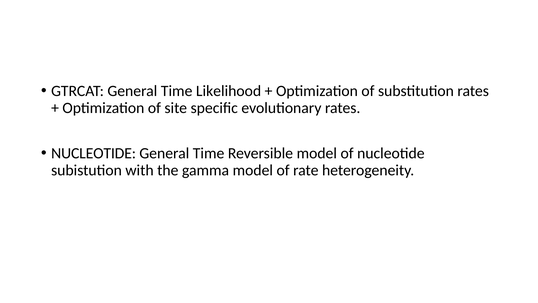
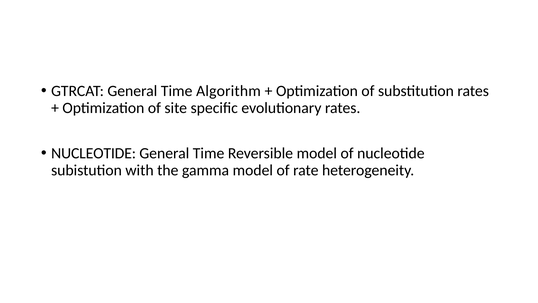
Likelihood: Likelihood -> Algorithm
